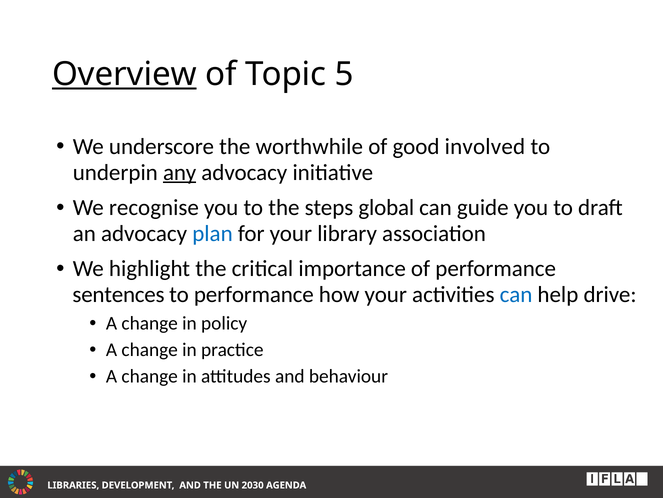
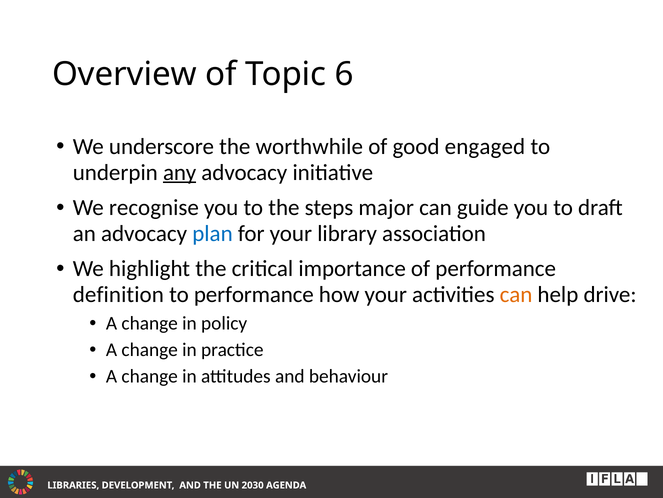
Overview underline: present -> none
5: 5 -> 6
involved: involved -> engaged
global: global -> major
sentences: sentences -> definition
can at (516, 294) colour: blue -> orange
